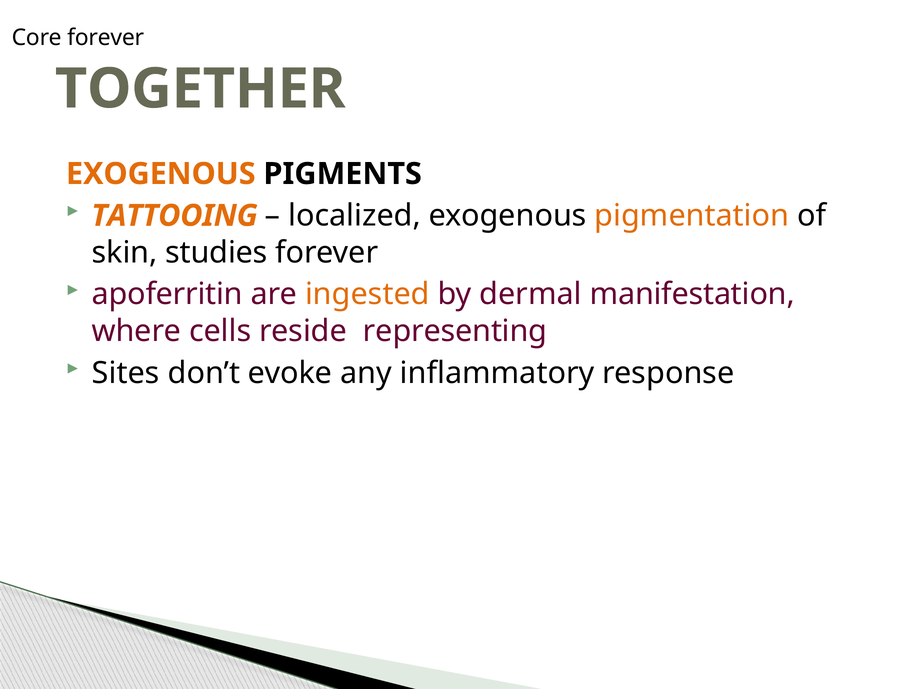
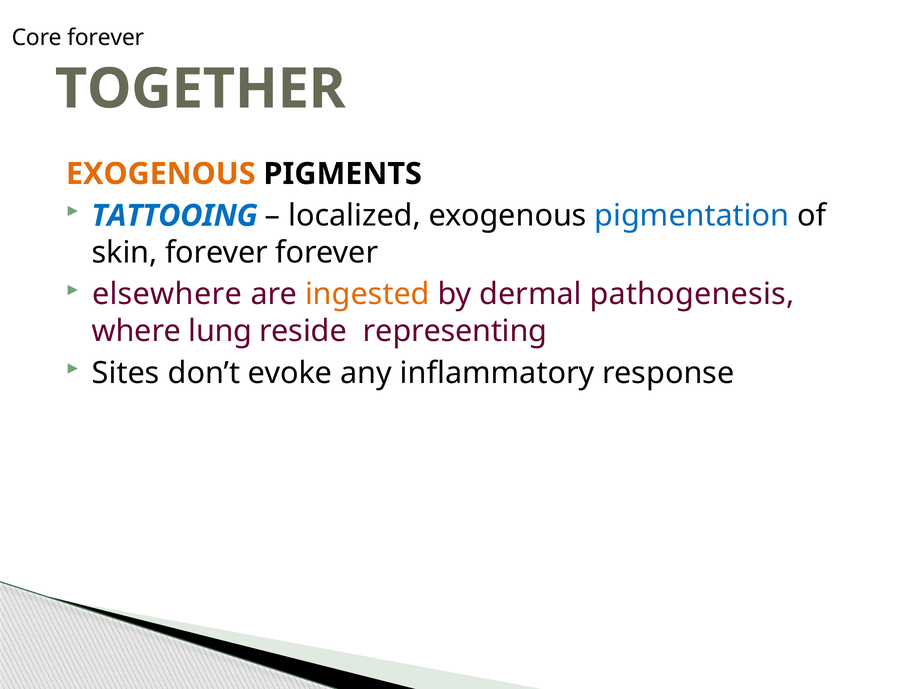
TATTOOING colour: orange -> blue
pigmentation colour: orange -> blue
skin studies: studies -> forever
apoferritin: apoferritin -> elsewhere
manifestation: manifestation -> pathogenesis
cells: cells -> lung
